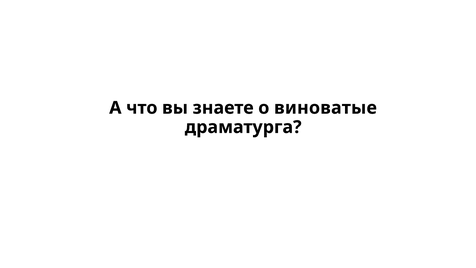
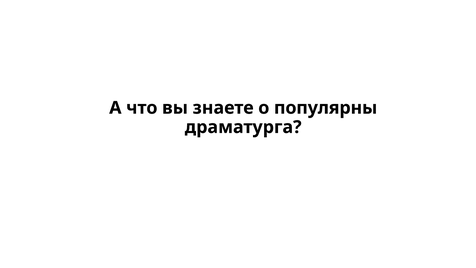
виноватые: виноватые -> популярны
